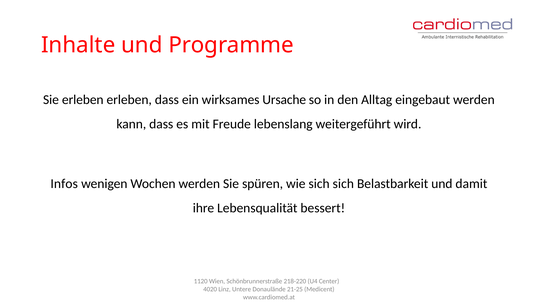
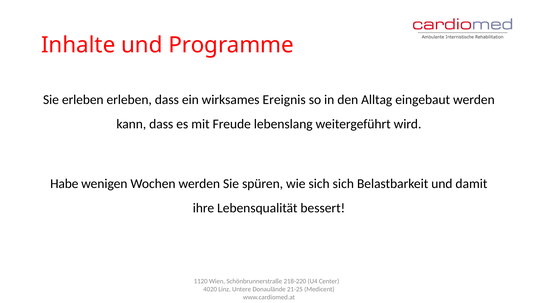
Ursache: Ursache -> Ereignis
Infos: Infos -> Habe
